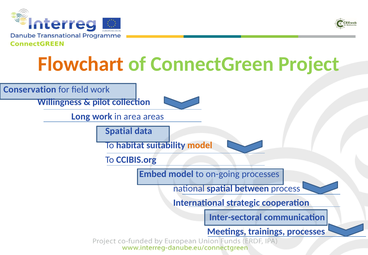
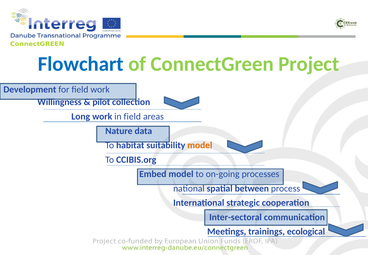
Flowchart colour: orange -> blue
Conservation: Conservation -> Development
in area: area -> field
Spatial at (119, 131): Spatial -> Nature
trainings processes: processes -> ecological
